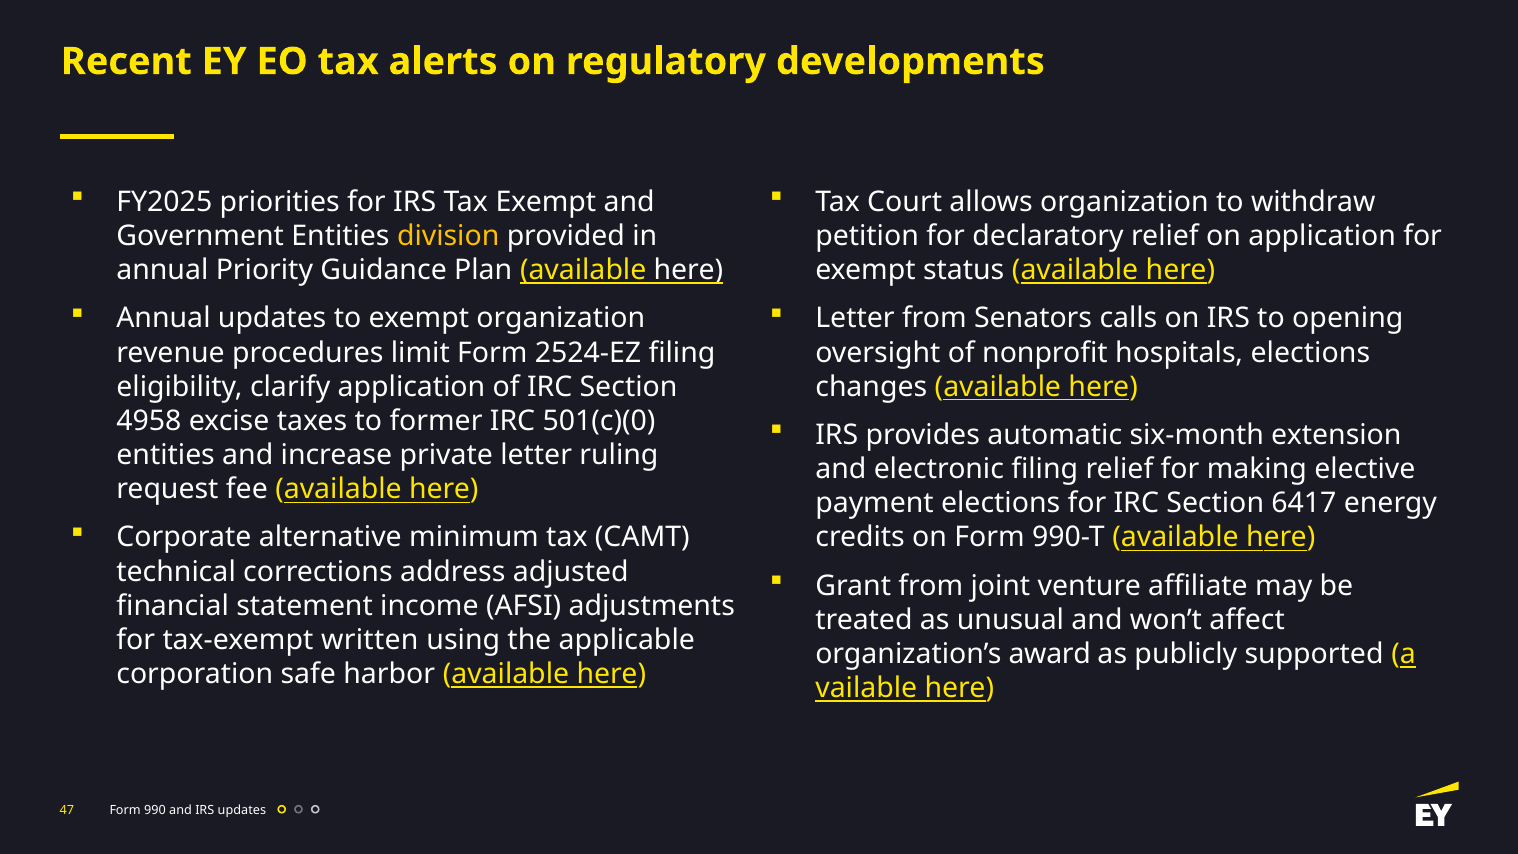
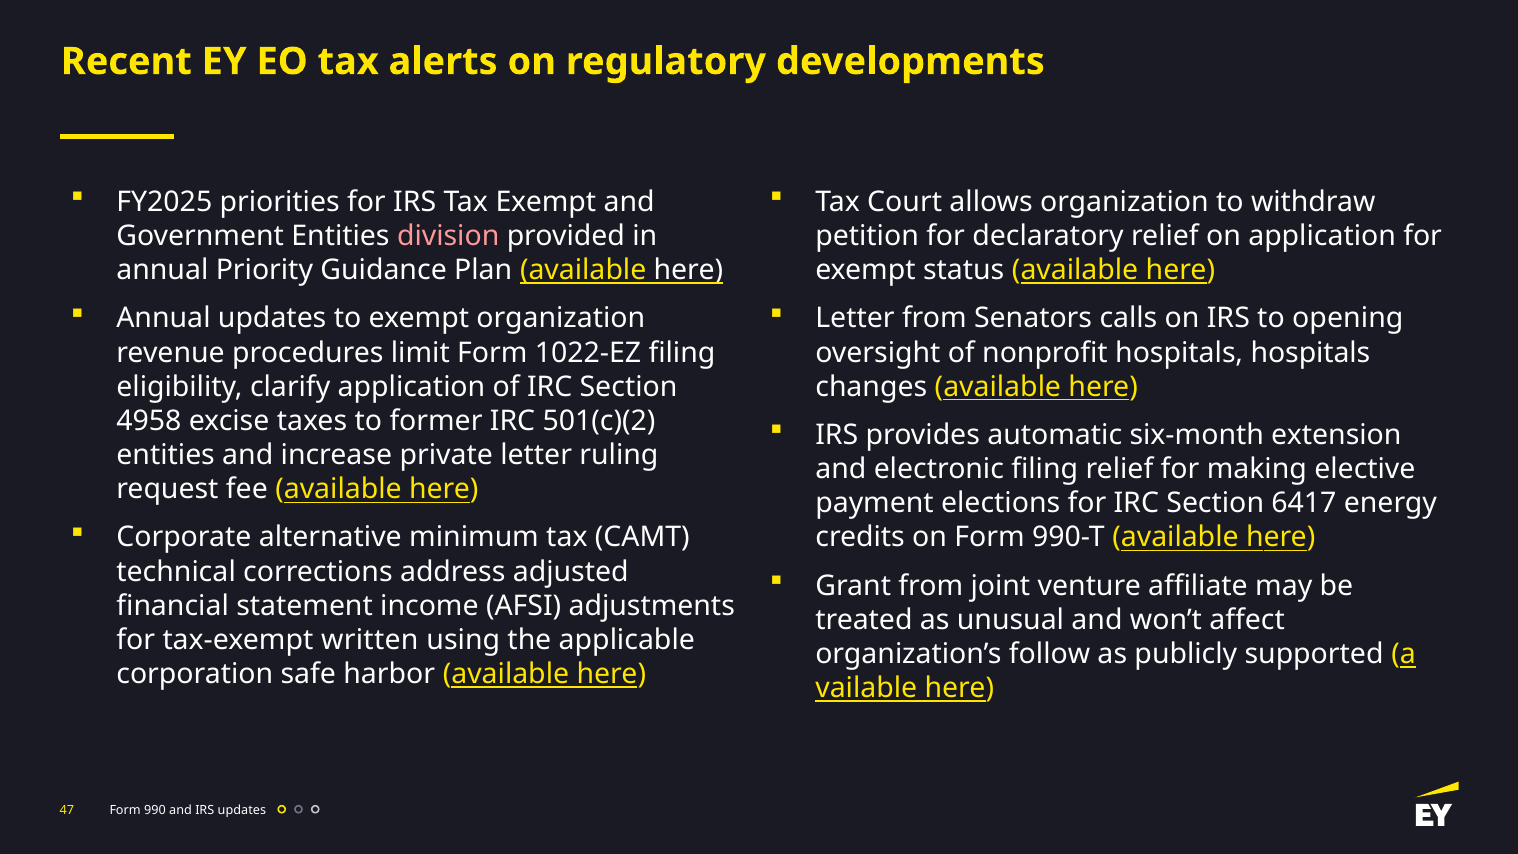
division colour: yellow -> pink
2524-EZ: 2524-EZ -> 1022-EZ
hospitals elections: elections -> hospitals
501(c)(0: 501(c)(0 -> 501(c)(2
award: award -> follow
